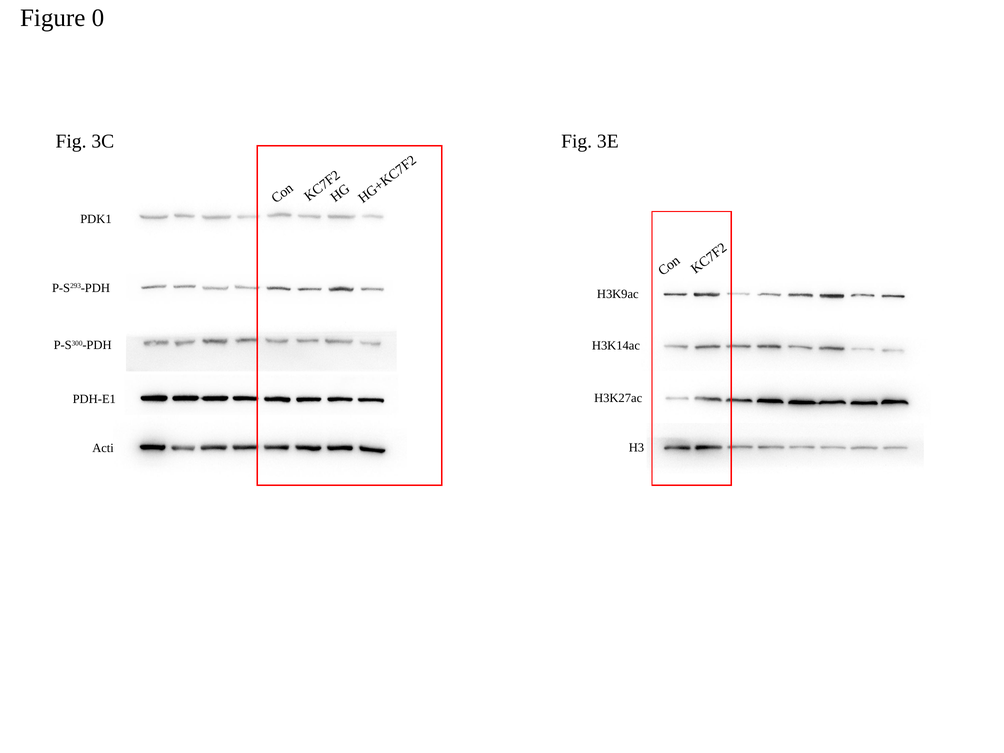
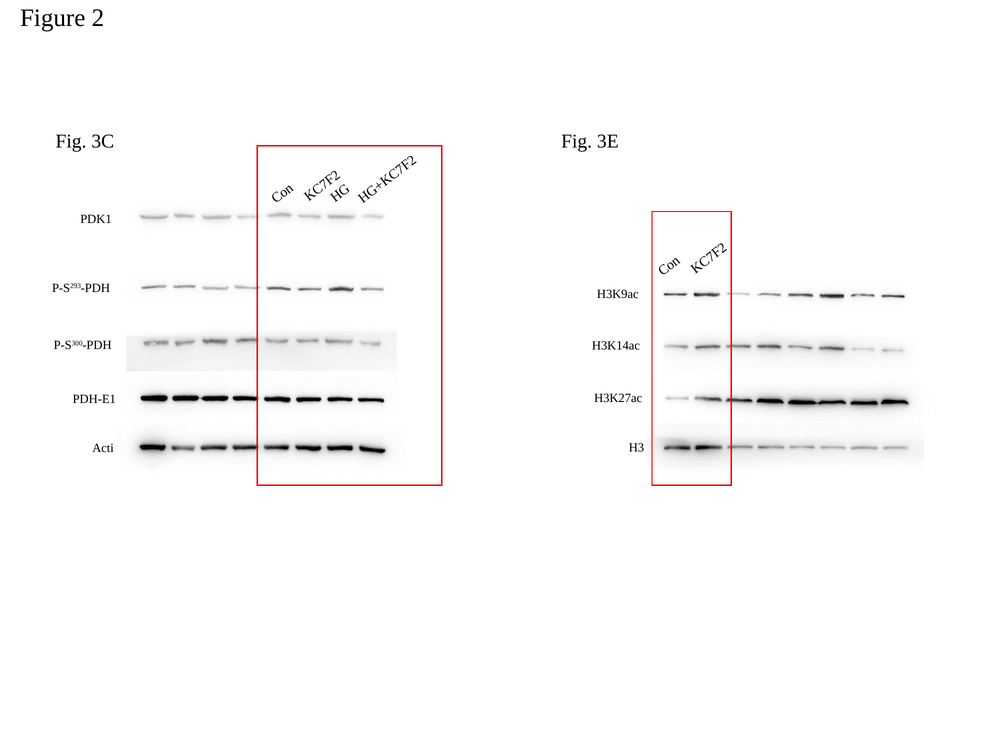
Figure 0: 0 -> 2
